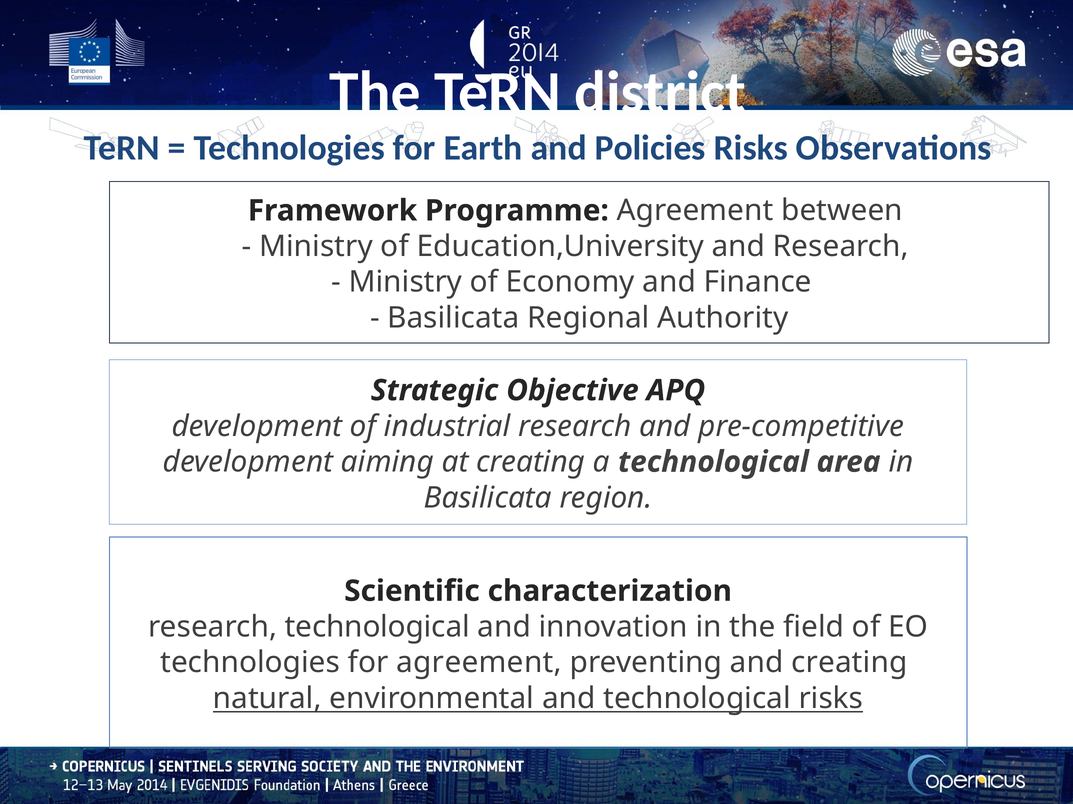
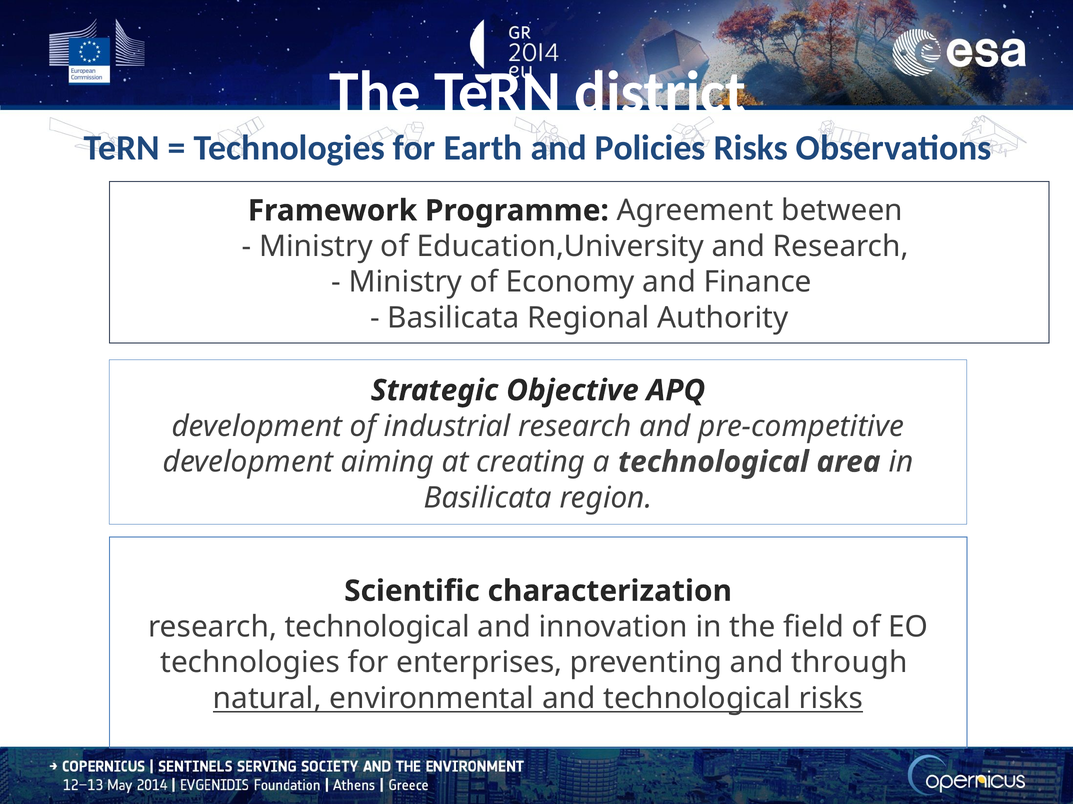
for agreement: agreement -> enterprises
and creating: creating -> through
